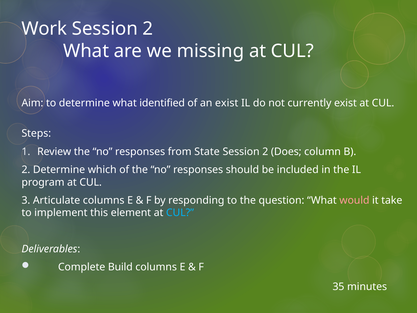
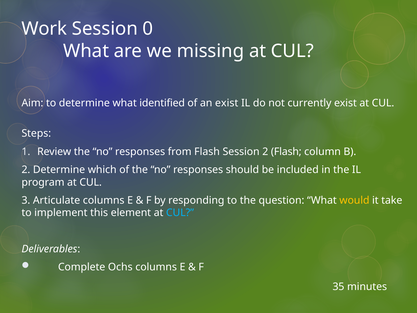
Work Session 2: 2 -> 0
from State: State -> Flash
2 Does: Does -> Flash
would colour: pink -> yellow
Build: Build -> Ochs
